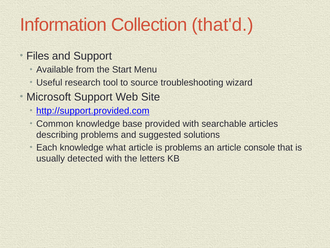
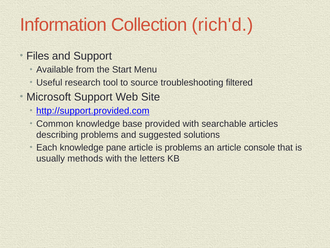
that'd: that'd -> rich'd
wizard: wizard -> filtered
what: what -> pane
detected: detected -> methods
